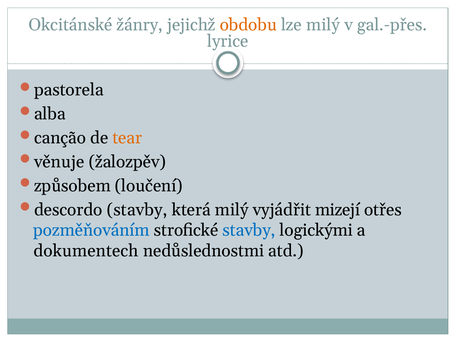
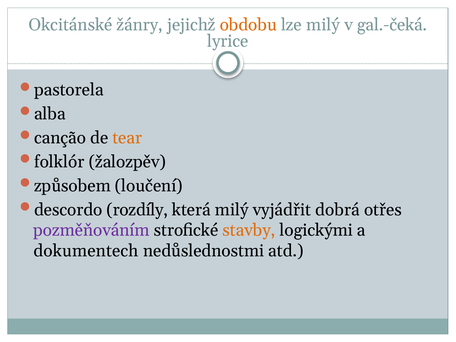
gal.-přes: gal.-přes -> gal.-čeká
věnuje: věnuje -> folklór
descordo stavby: stavby -> rozdíly
mizejí: mizejí -> dobrá
pozměňováním colour: blue -> purple
stavby at (249, 230) colour: blue -> orange
